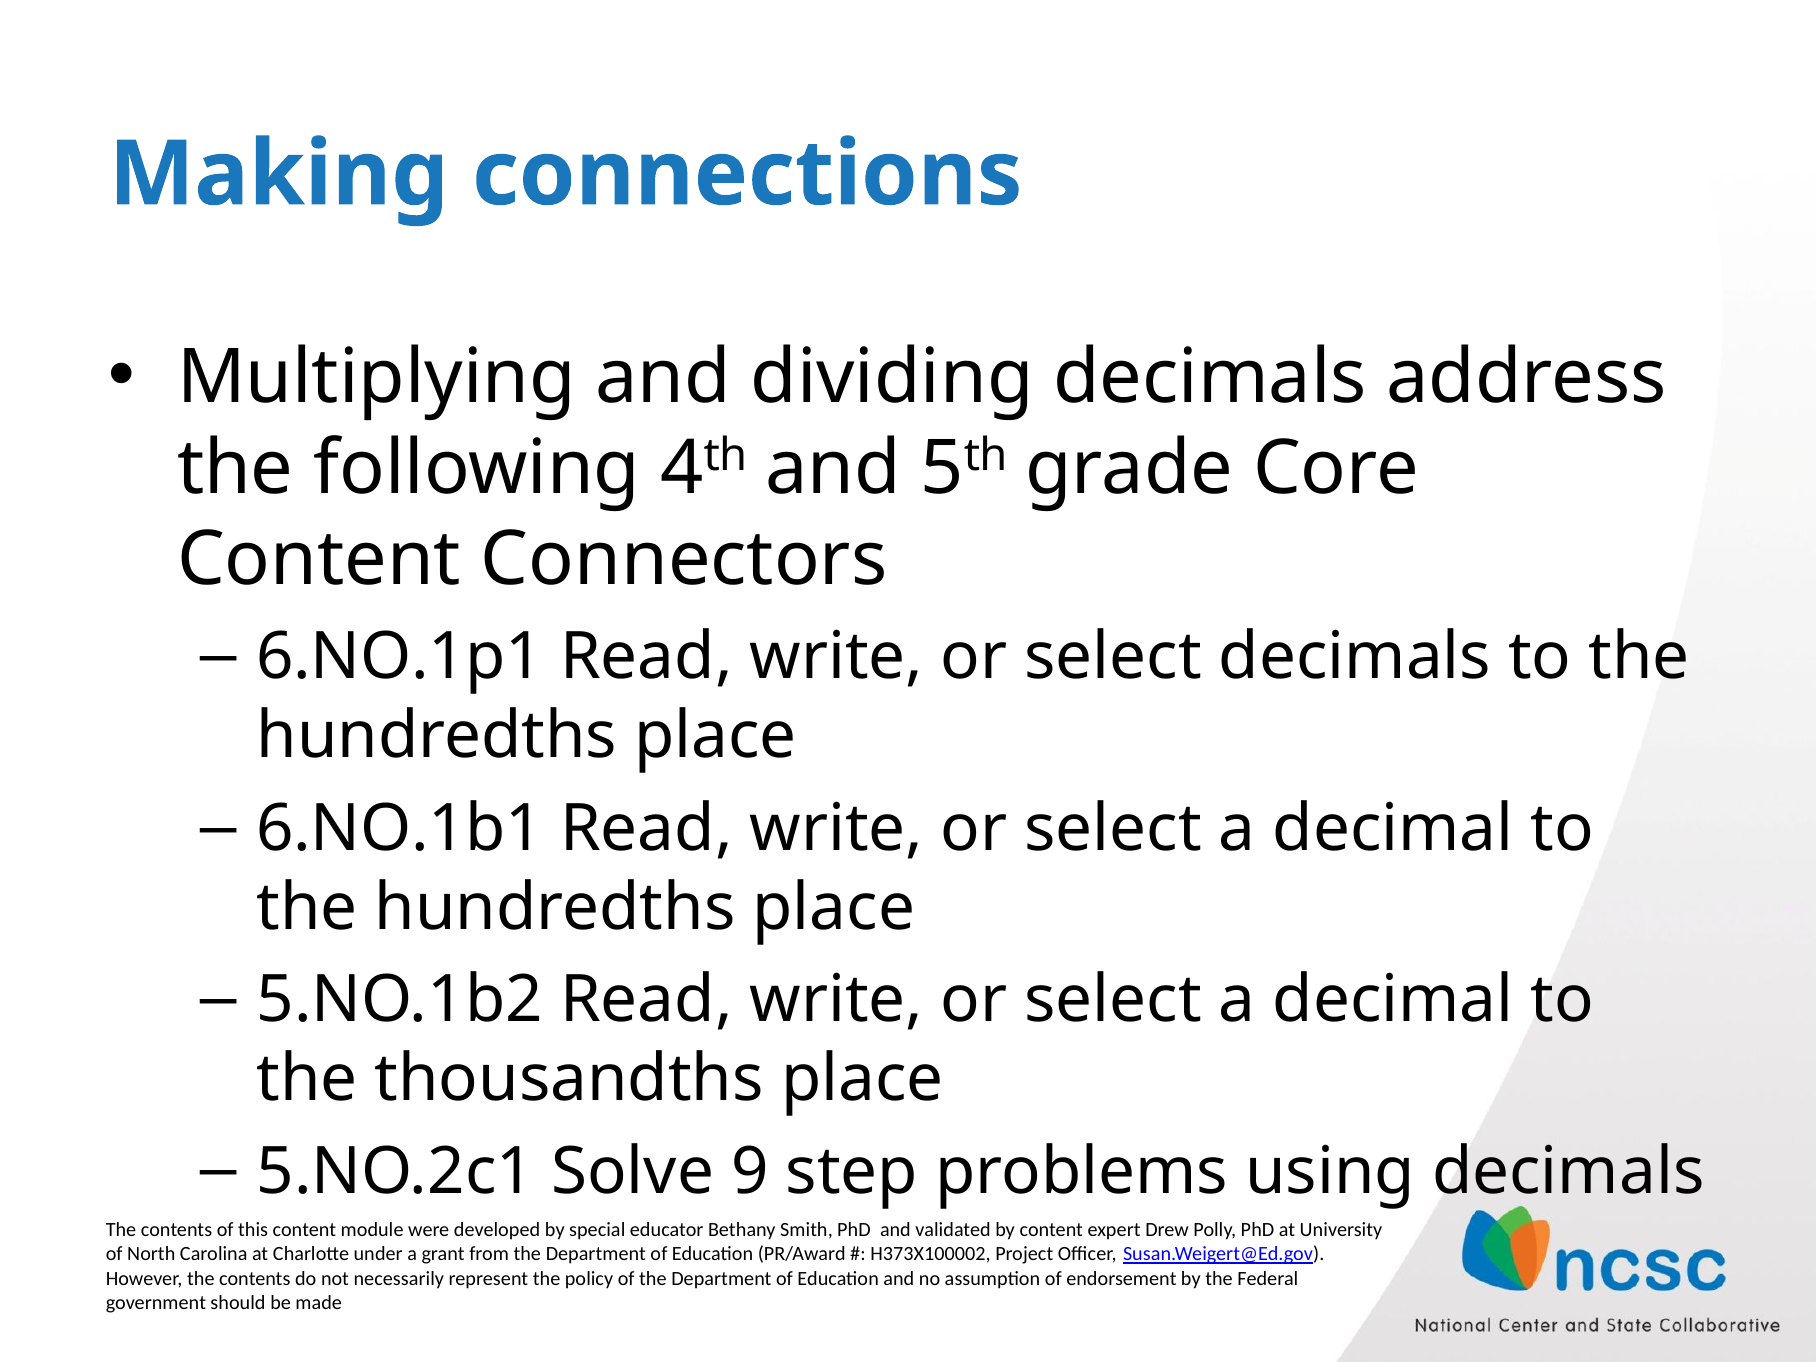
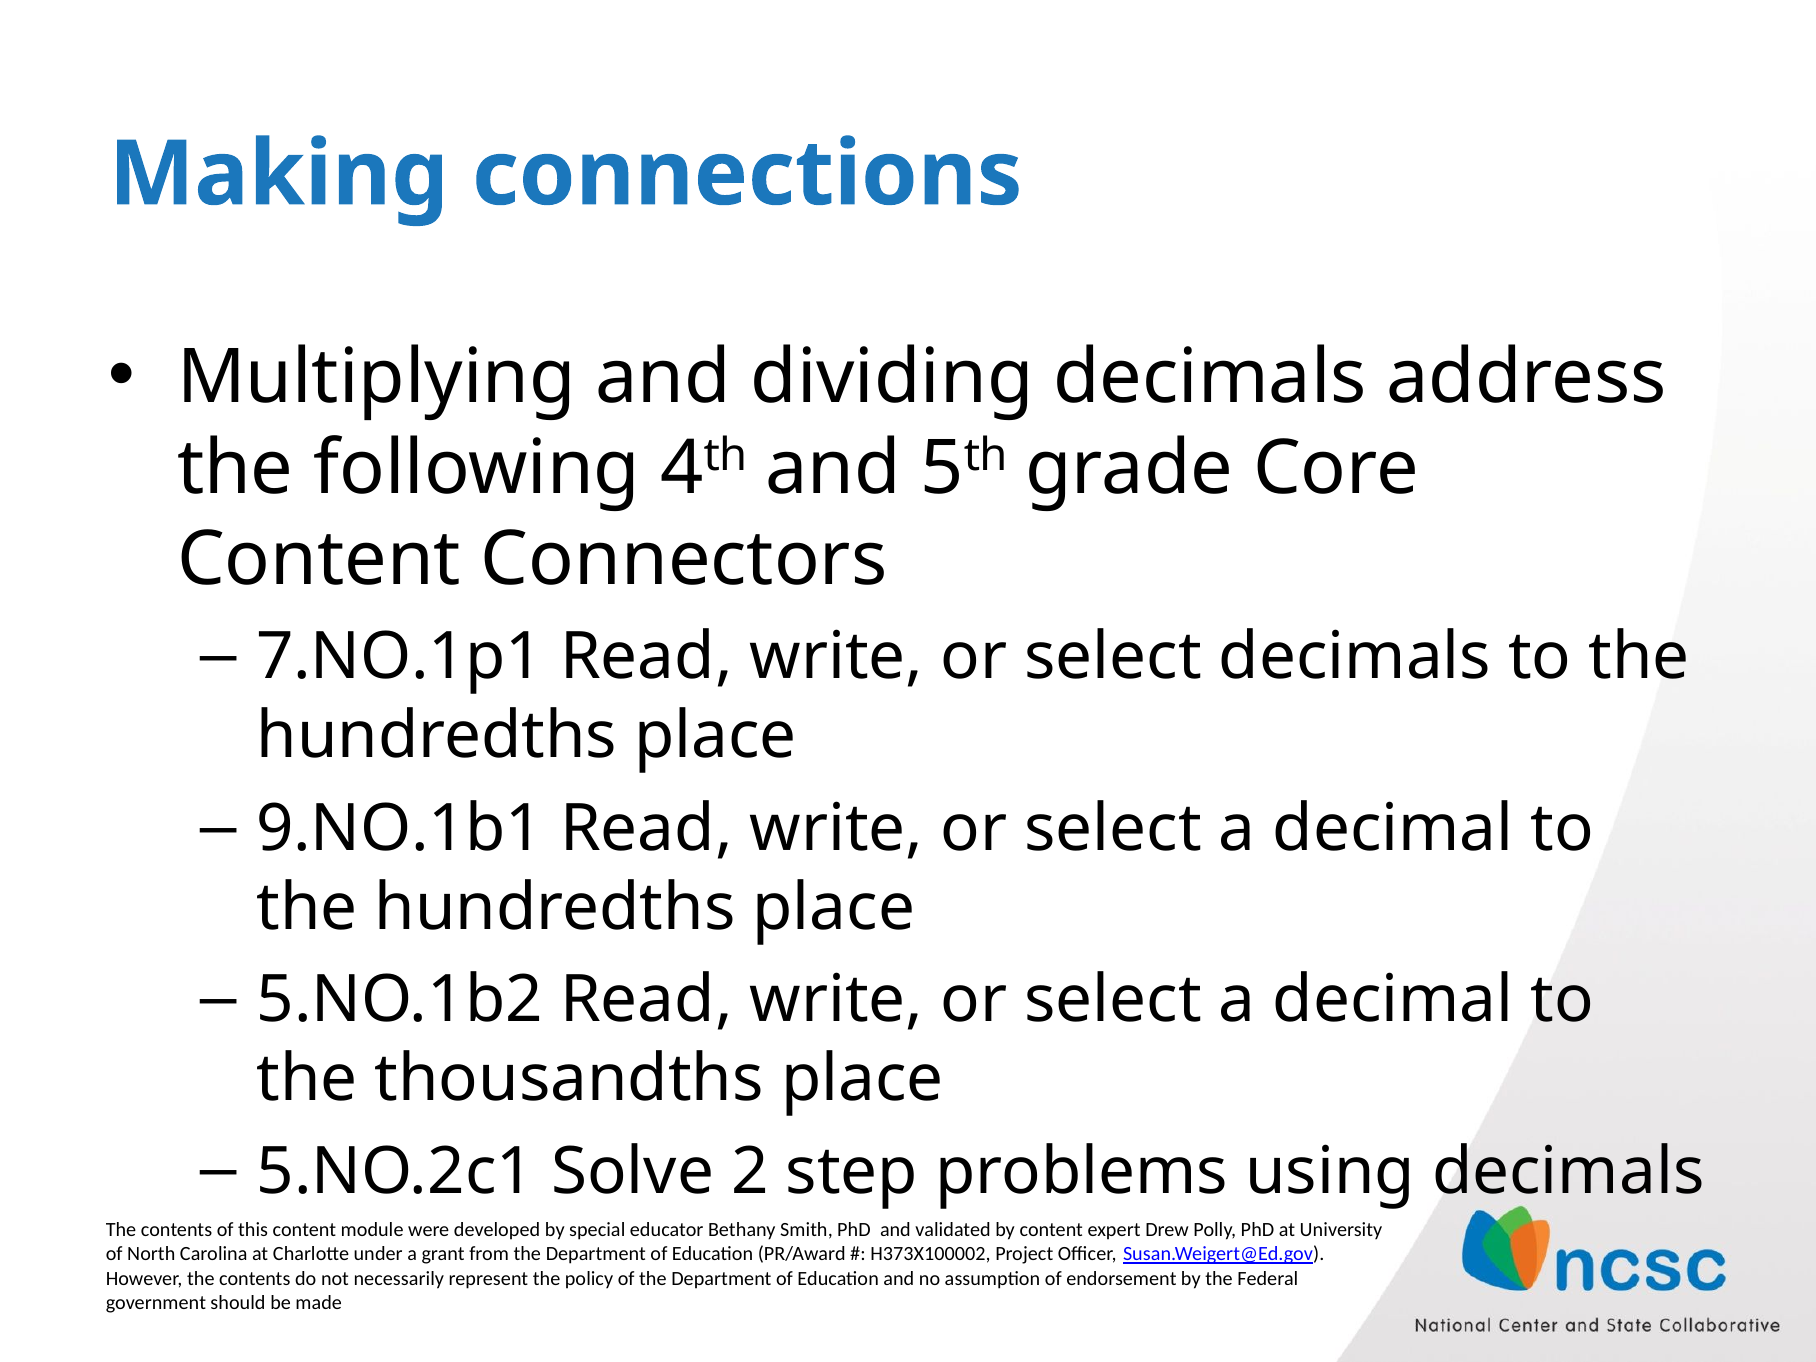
6.NO.1p1: 6.NO.1p1 -> 7.NO.1p1
6.NO.1b1: 6.NO.1b1 -> 9.NO.1b1
9: 9 -> 2
